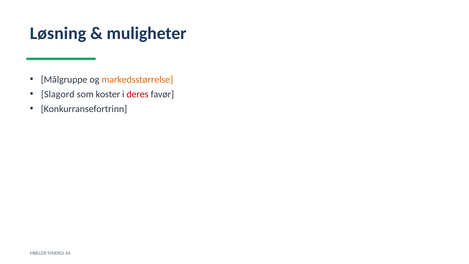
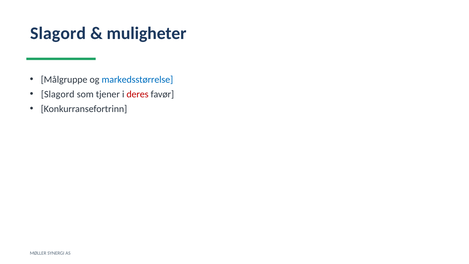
Løsning at (58, 33): Løsning -> Slagord
markedsstørrelse colour: orange -> blue
koster: koster -> tjener
